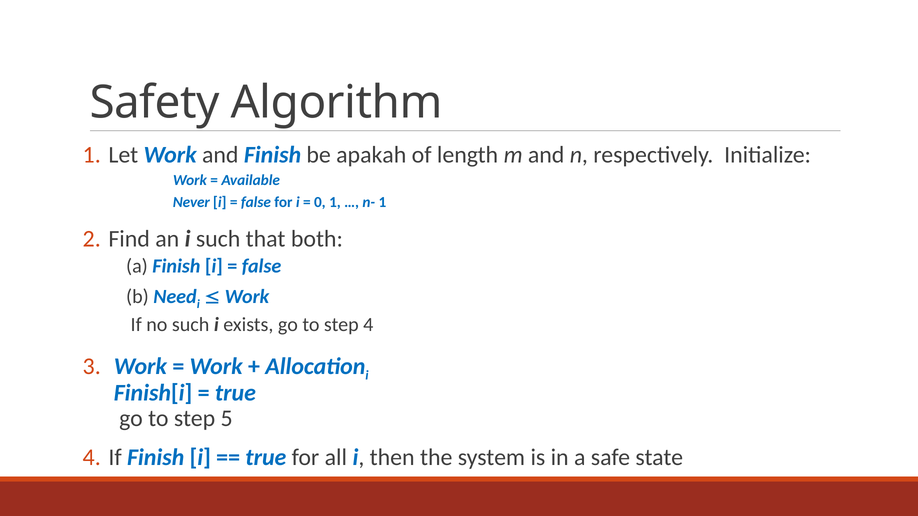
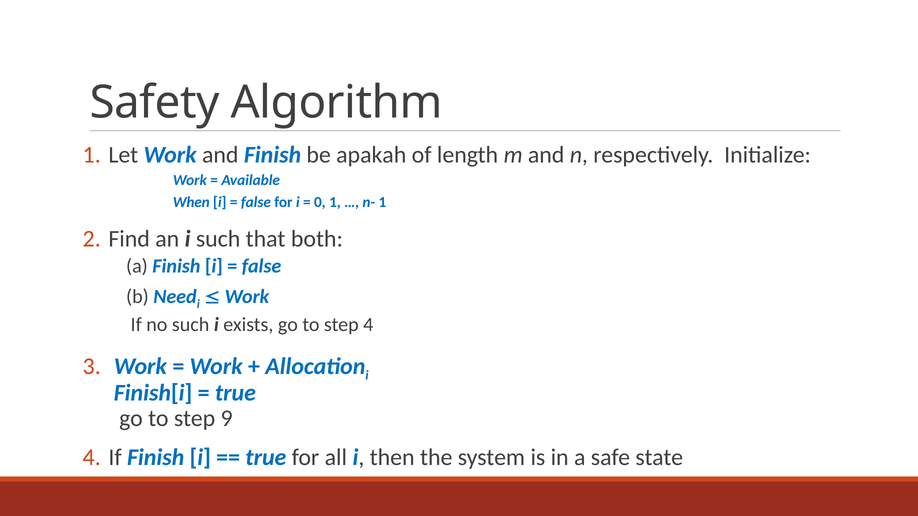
Never: Never -> When
5: 5 -> 9
